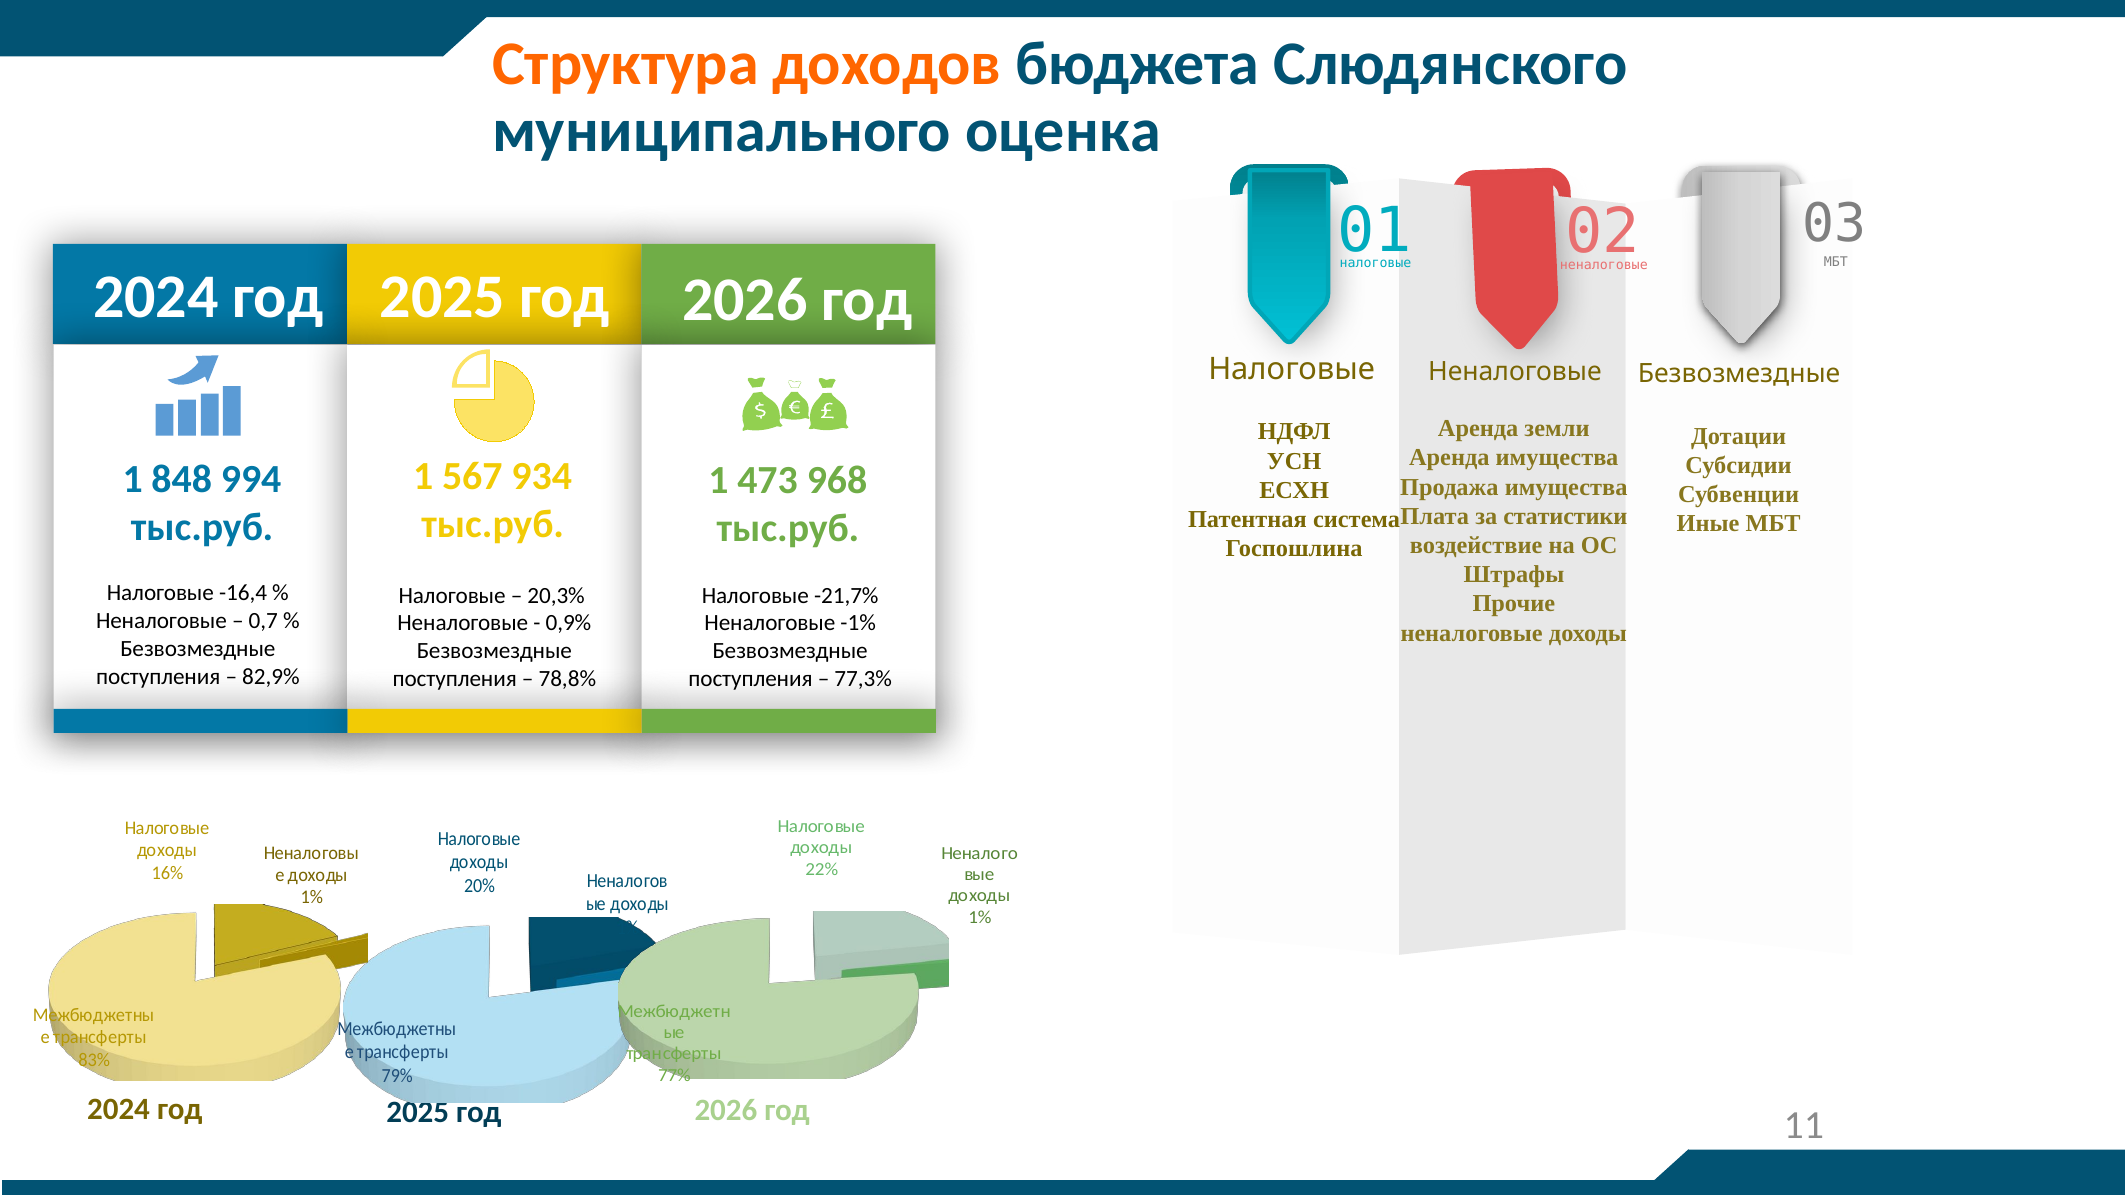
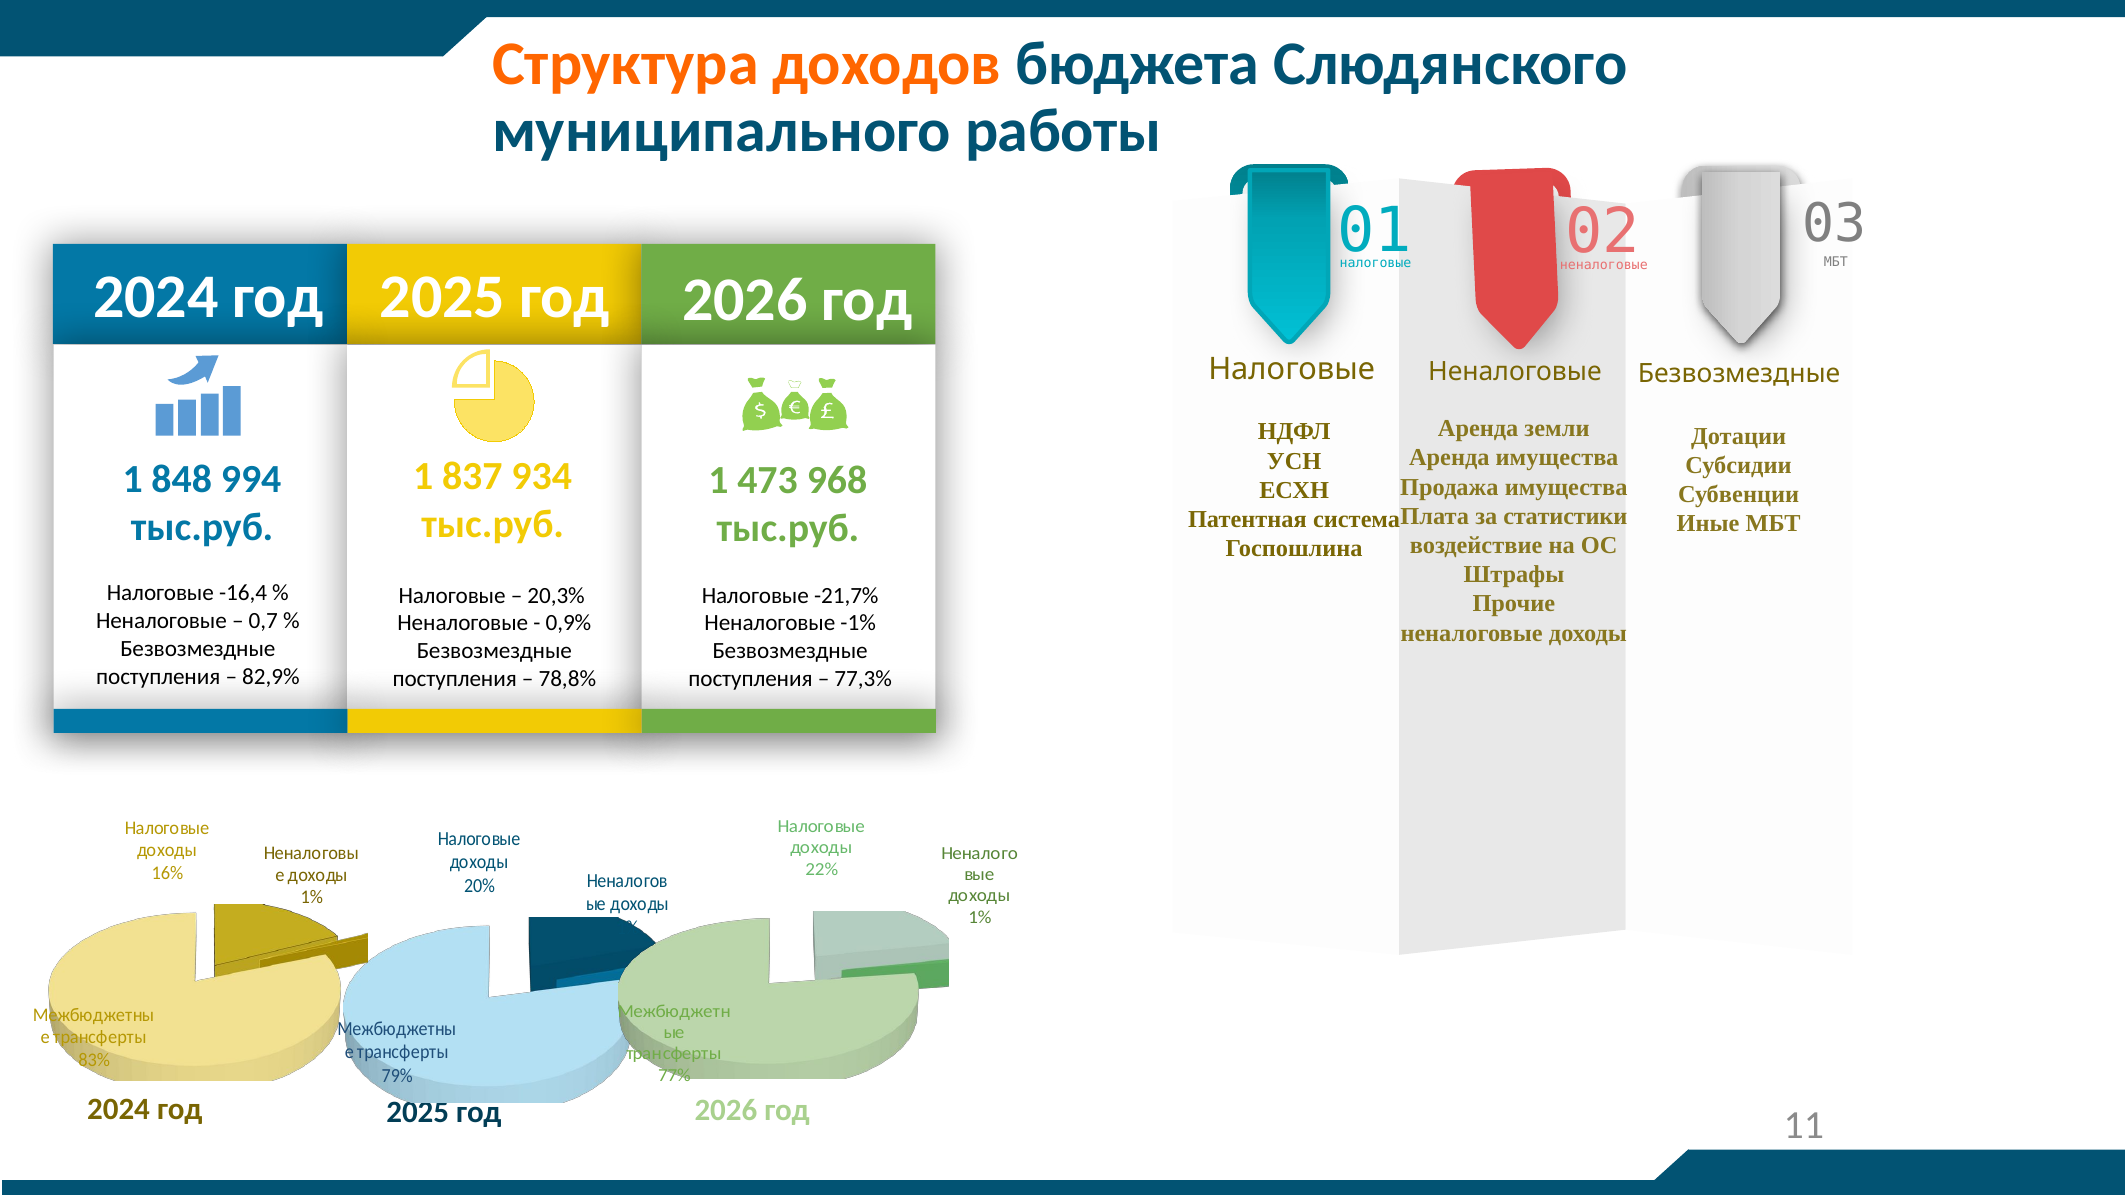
оценка: оценка -> работы
567: 567 -> 837
